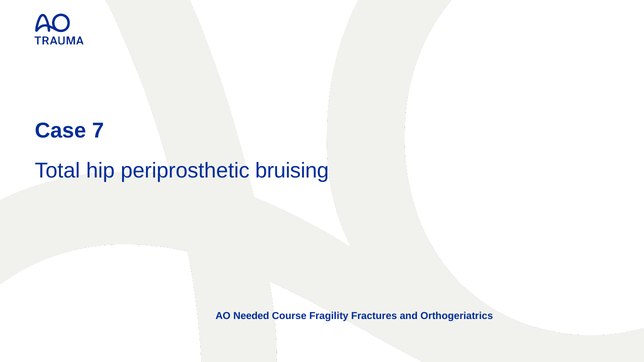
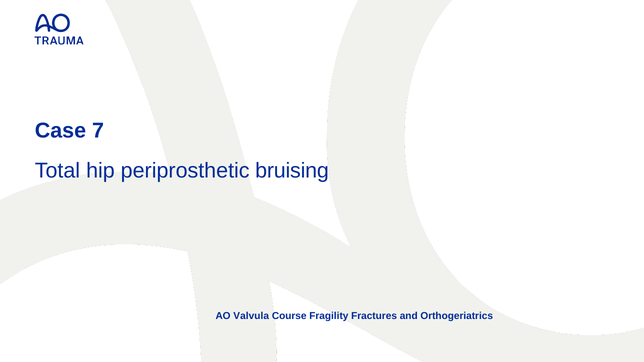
Needed: Needed -> Valvula
